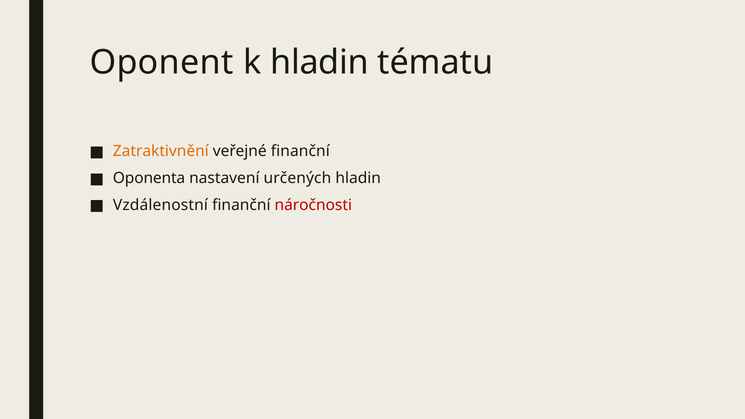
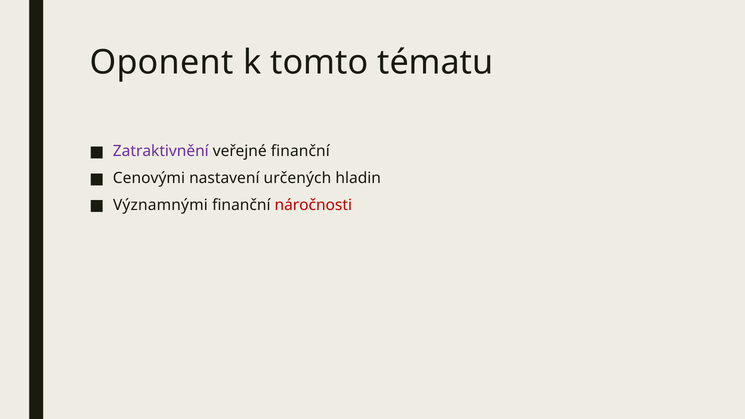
k hladin: hladin -> tomto
Zatraktivnění colour: orange -> purple
Oponenta: Oponenta -> Cenovými
Vzdálenostní: Vzdálenostní -> Významnými
